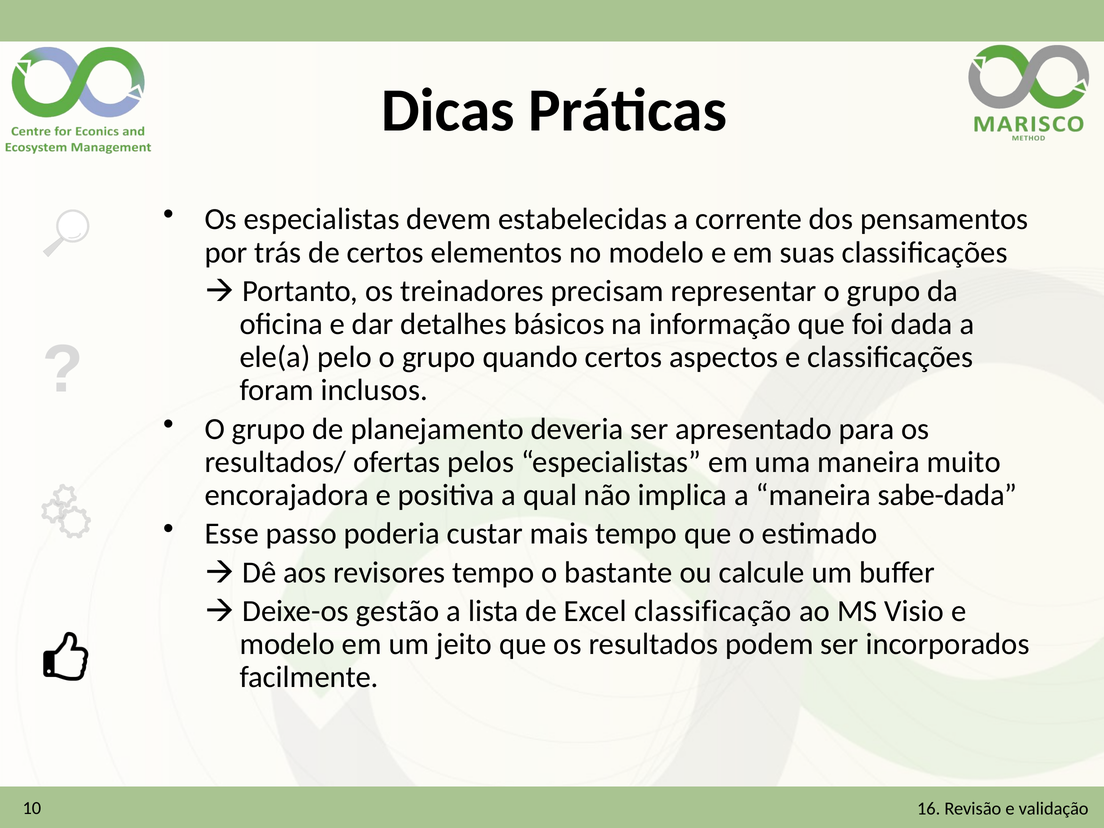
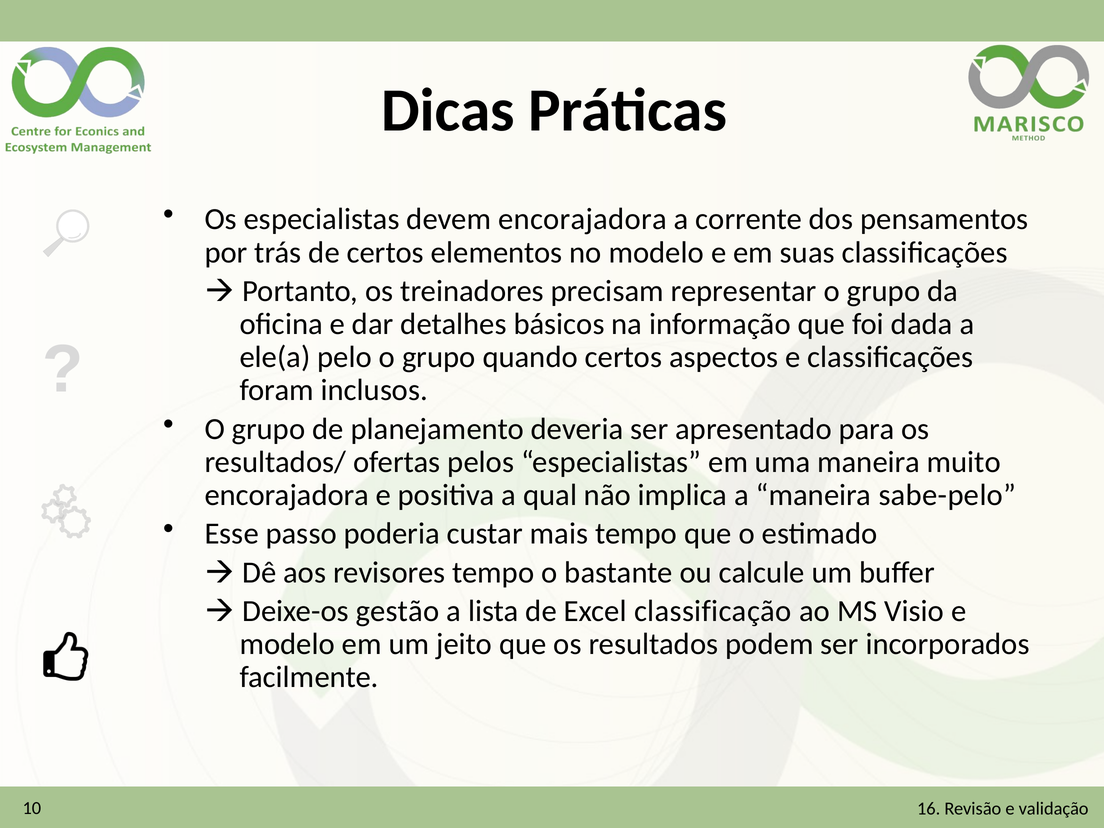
devem estabelecidas: estabelecidas -> encorajadora
sabe-dada: sabe-dada -> sabe-pelo
